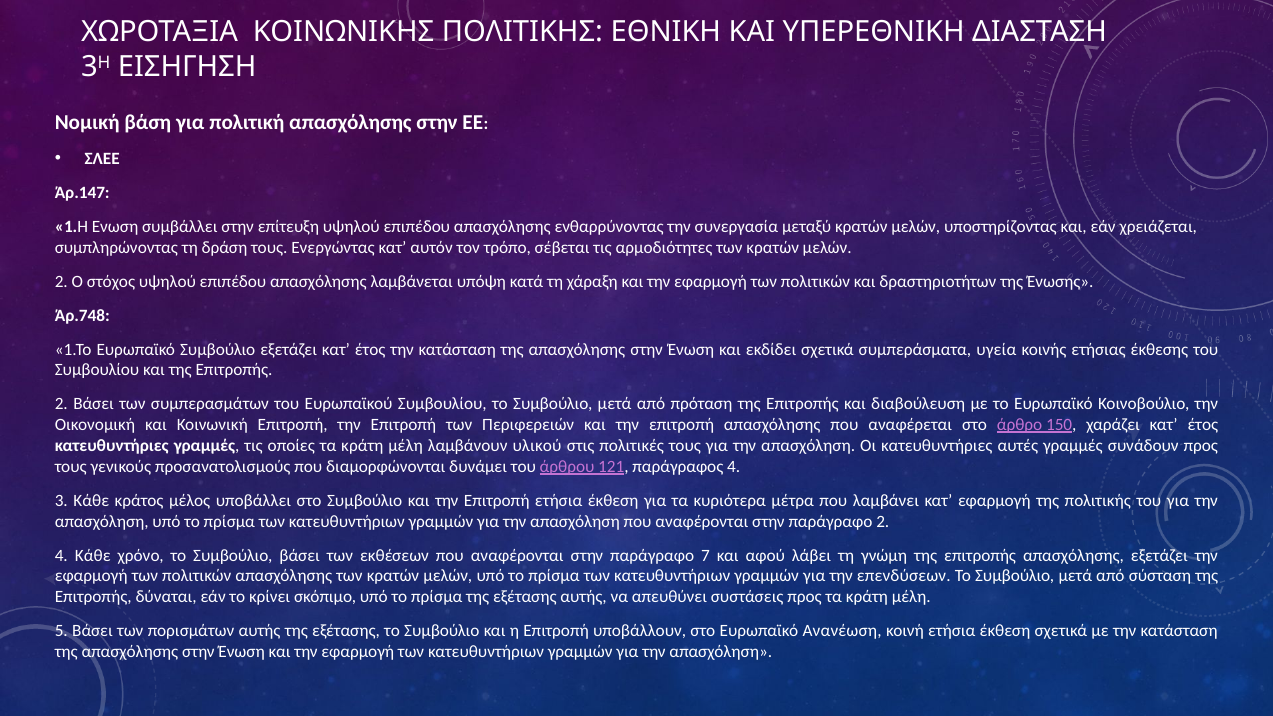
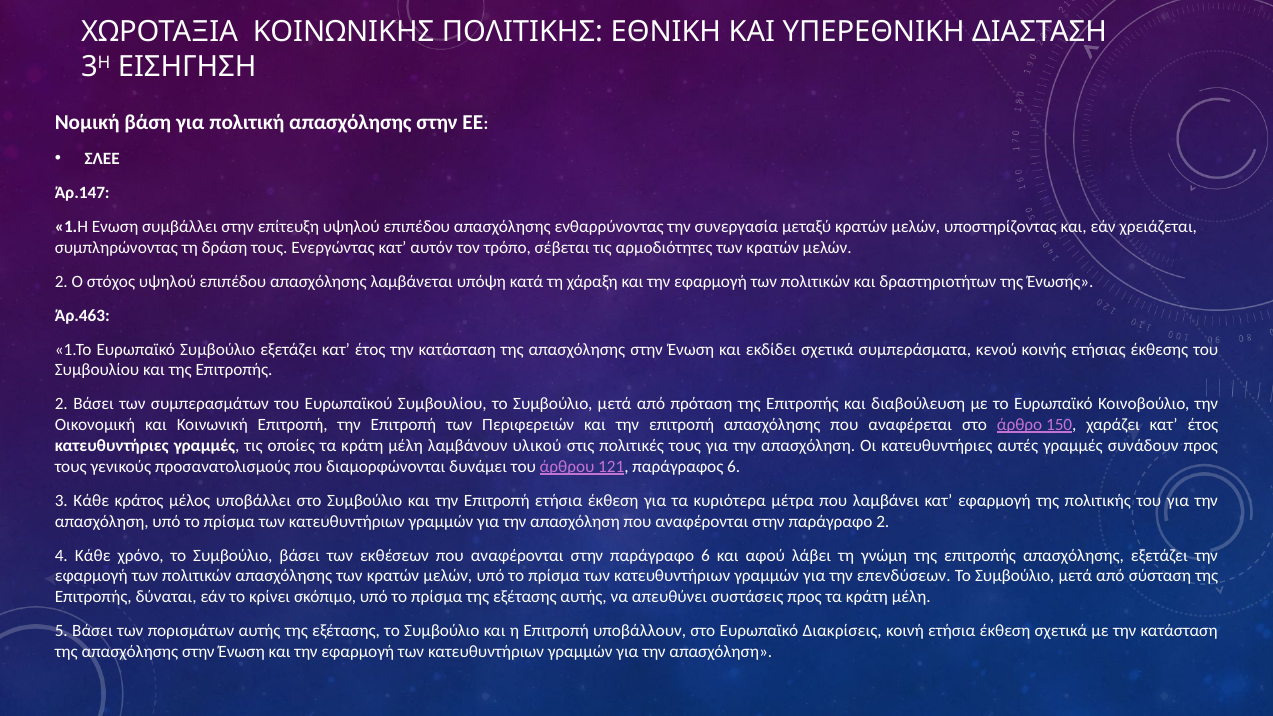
Άρ.748: Άρ.748 -> Άρ.463
υγεία: υγεία -> κενού
παράγραφος 4: 4 -> 6
παράγραφο 7: 7 -> 6
Ανανέωση: Ανανέωση -> Διακρίσεις
